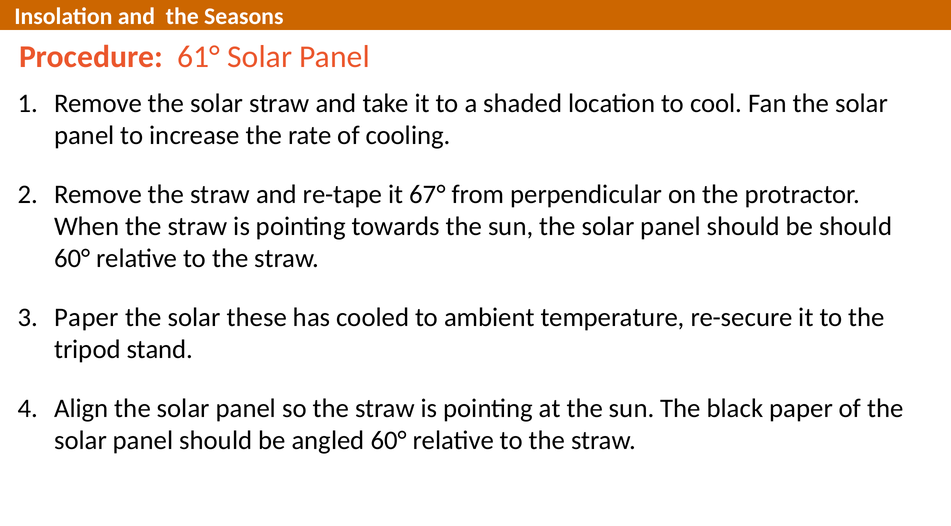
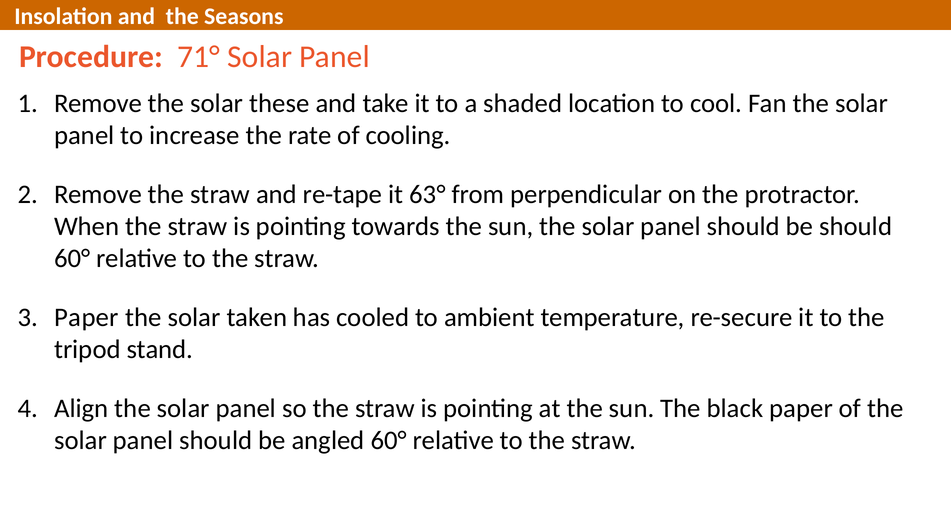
61°: 61° -> 71°
solar straw: straw -> these
67°: 67° -> 63°
these: these -> taken
